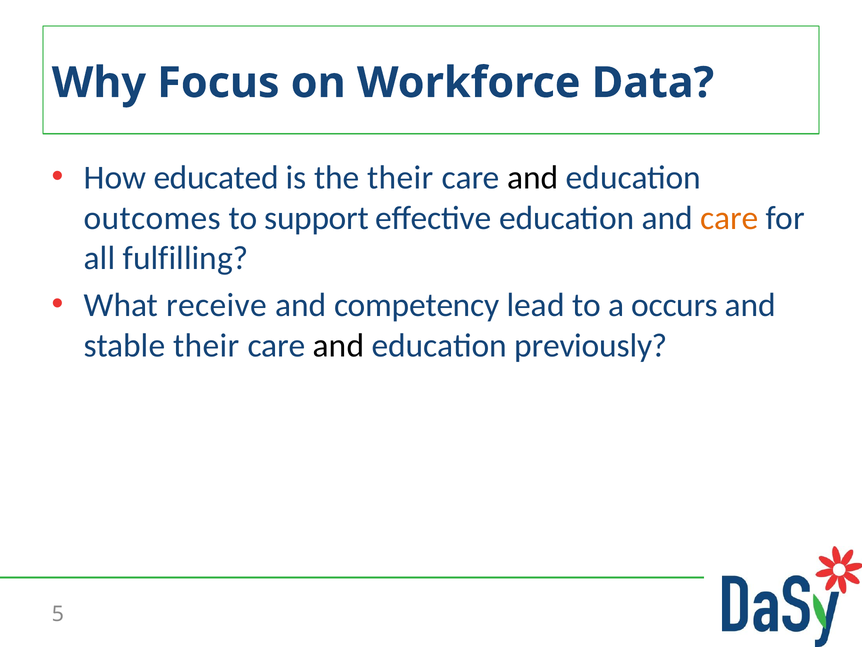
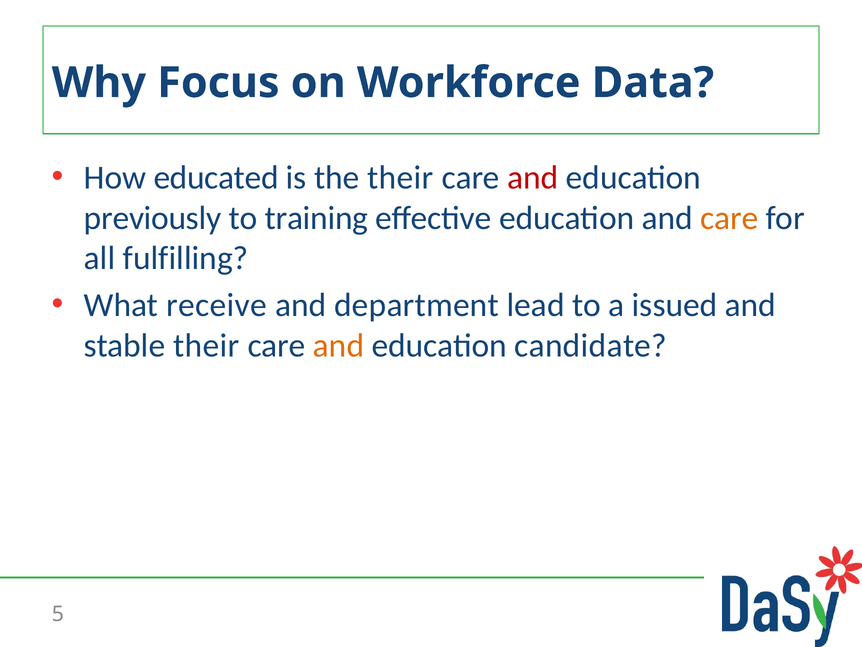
and at (533, 178) colour: black -> red
outcomes: outcomes -> previously
support: support -> training
competency: competency -> department
occurs: occurs -> issued
and at (339, 345) colour: black -> orange
previously: previously -> candidate
